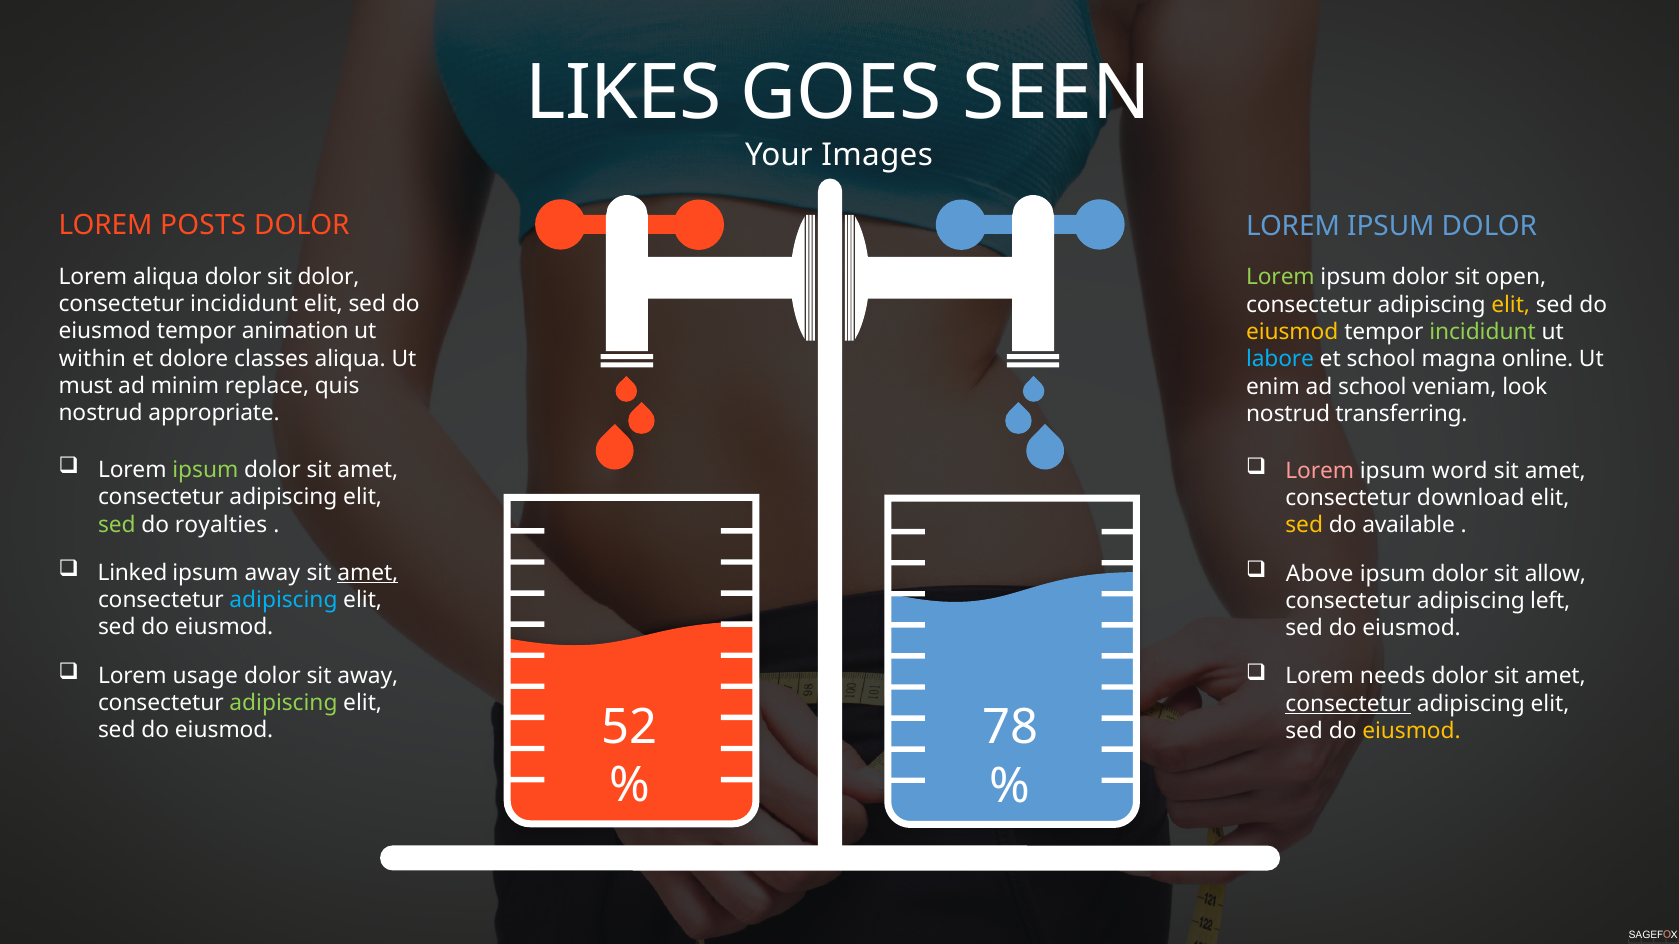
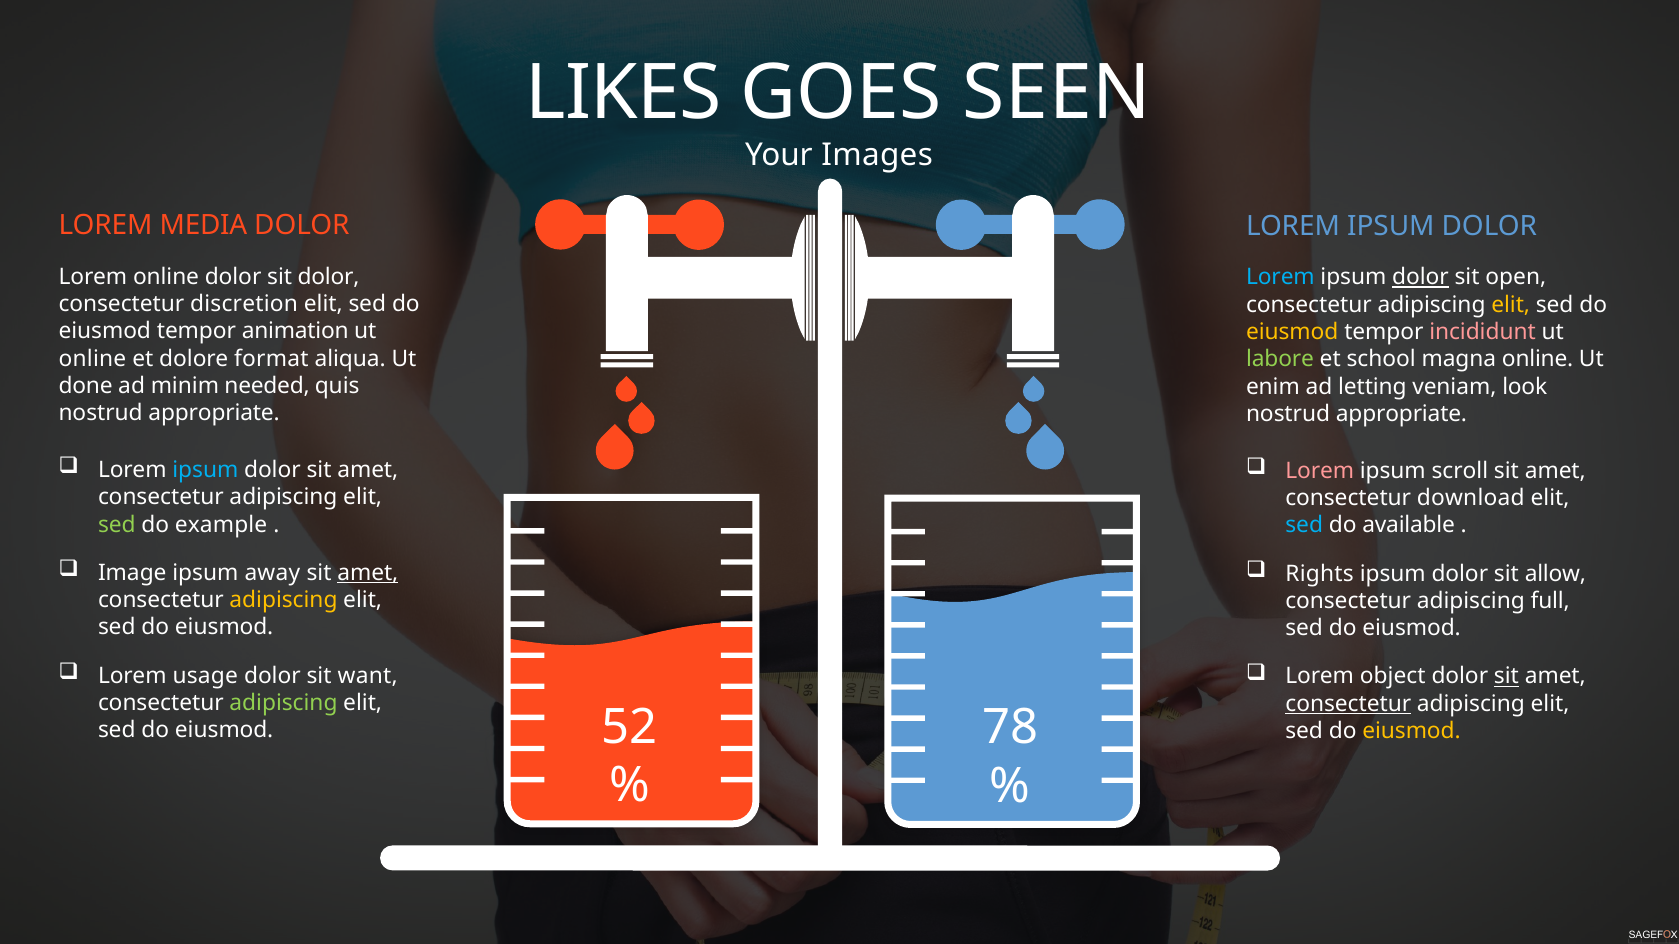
POSTS: POSTS -> MEDIA
Lorem aliqua: aliqua -> online
Lorem at (1280, 278) colour: light green -> light blue
dolor at (1421, 278) underline: none -> present
consectetur incididunt: incididunt -> discretion
incididunt at (1483, 332) colour: light green -> pink
within at (92, 359): within -> online
classes: classes -> format
labore colour: light blue -> light green
must: must -> done
replace: replace -> needed
ad school: school -> letting
transferring at (1402, 414): transferring -> appropriate
ipsum at (205, 470) colour: light green -> light blue
word: word -> scroll
royalties: royalties -> example
sed at (1304, 525) colour: yellow -> light blue
Linked: Linked -> Image
Above: Above -> Rights
adipiscing at (283, 600) colour: light blue -> yellow
left: left -> full
sit away: away -> want
needs: needs -> object
sit at (1506, 677) underline: none -> present
